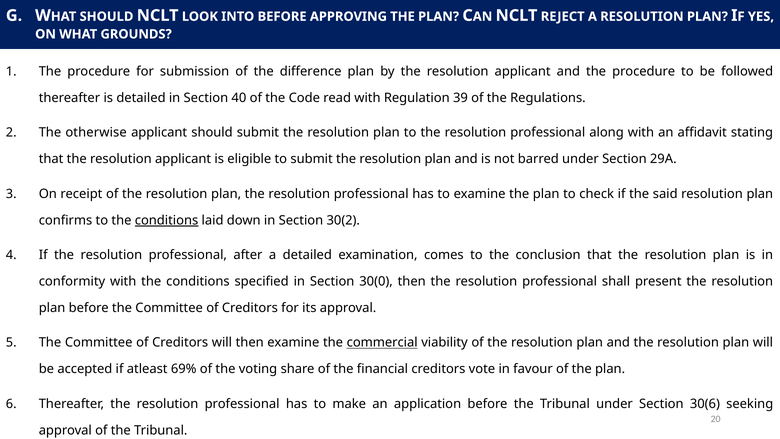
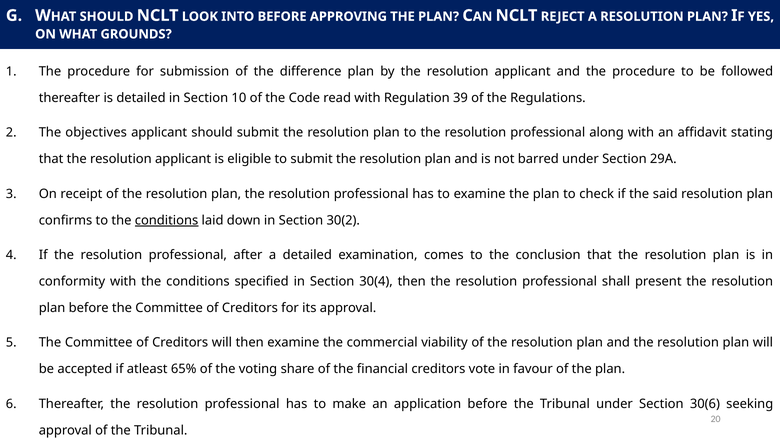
40: 40 -> 10
otherwise: otherwise -> objectives
30(0: 30(0 -> 30(4
commercial underline: present -> none
69%: 69% -> 65%
